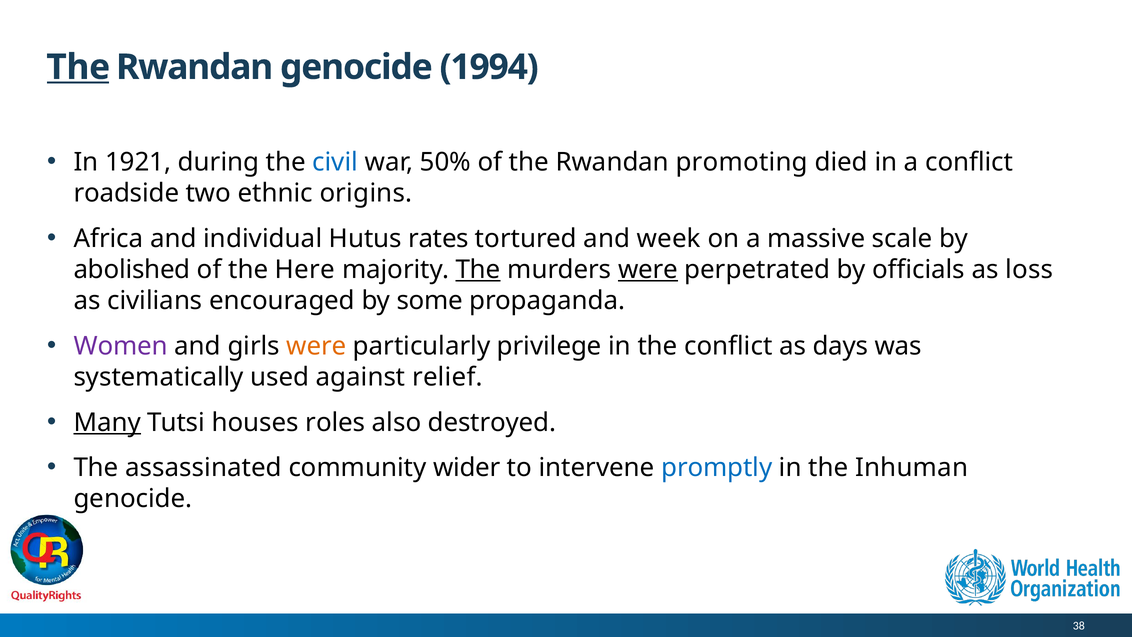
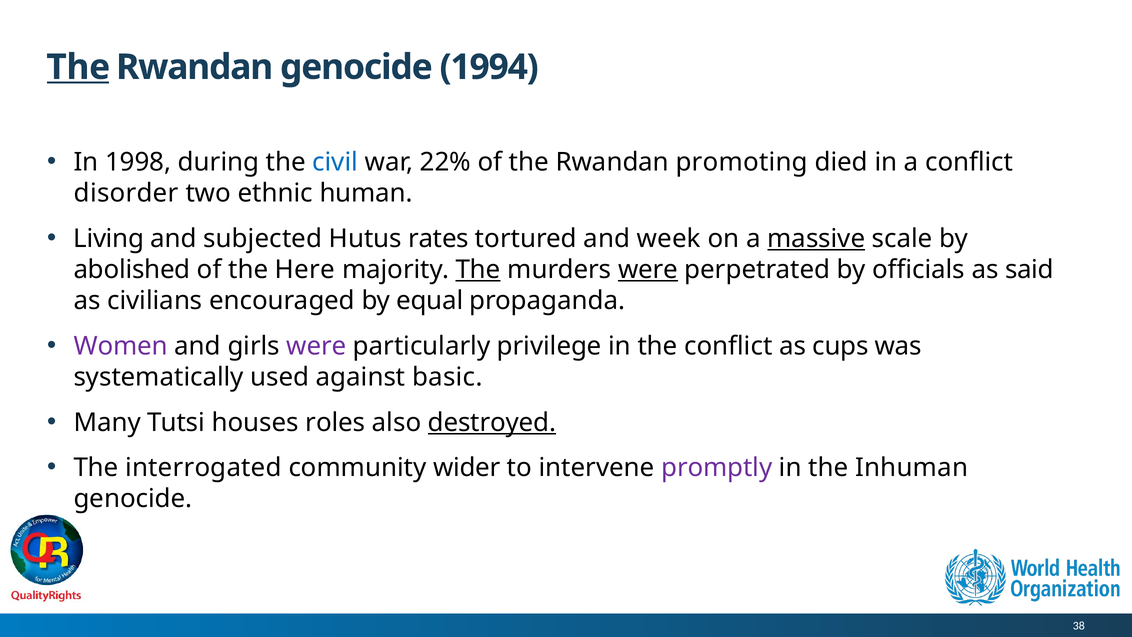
1921: 1921 -> 1998
50%: 50% -> 22%
roadside: roadside -> disorder
origins: origins -> human
Africa: Africa -> Living
individual: individual -> subjected
massive underline: none -> present
loss: loss -> said
some: some -> equal
were at (316, 346) colour: orange -> purple
days: days -> cups
relief: relief -> basic
Many underline: present -> none
destroyed underline: none -> present
assassinated: assassinated -> interrogated
promptly colour: blue -> purple
